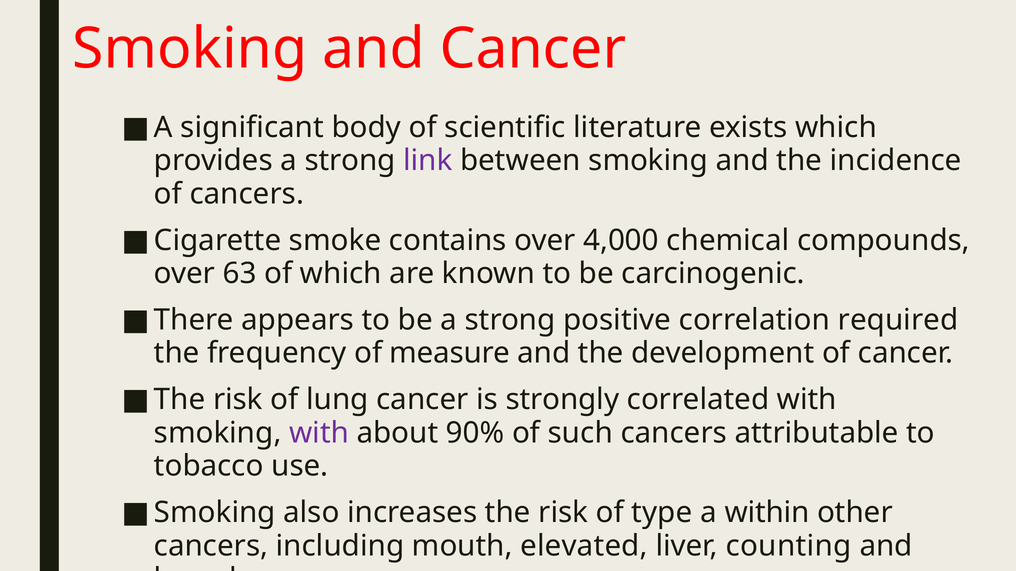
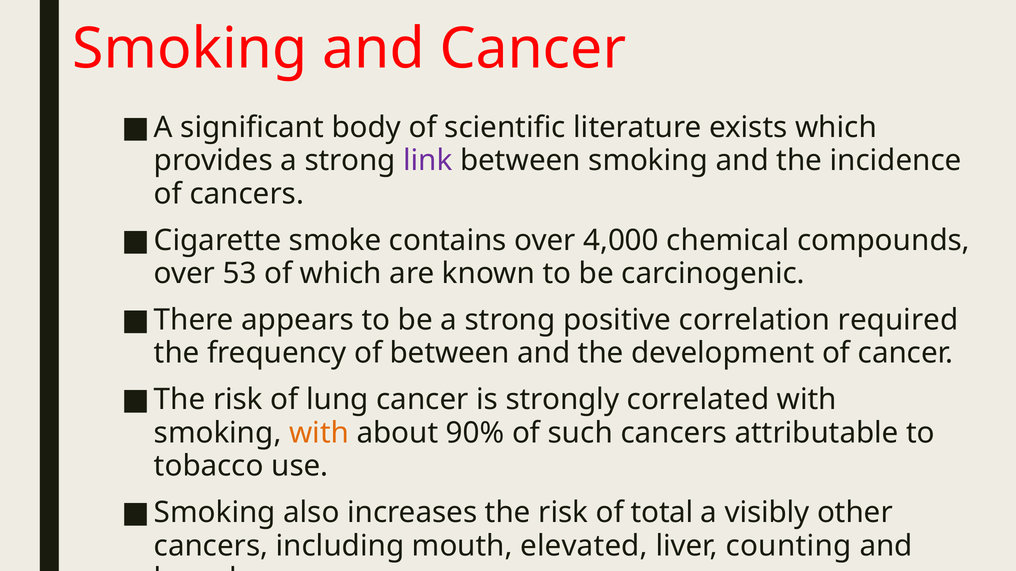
63: 63 -> 53
of measure: measure -> between
with at (319, 433) colour: purple -> orange
type: type -> total
within: within -> visibly
